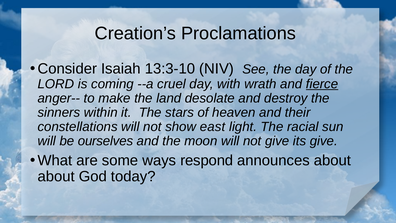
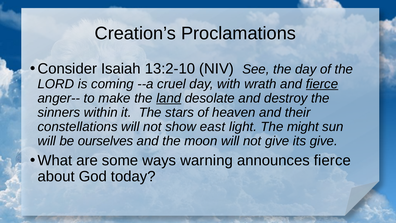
13:3-10: 13:3-10 -> 13:2-10
land underline: none -> present
racial: racial -> might
respond: respond -> warning
announces about: about -> fierce
